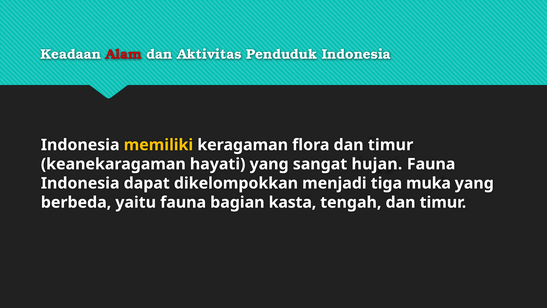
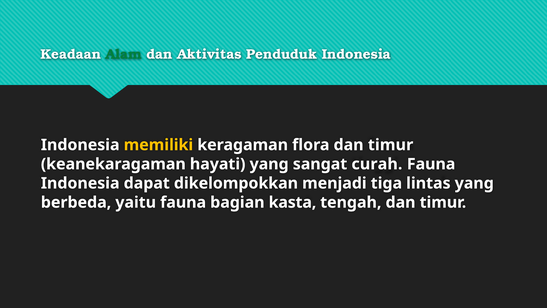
Alam colour: red -> green
hujan: hujan -> curah
muka: muka -> lintas
